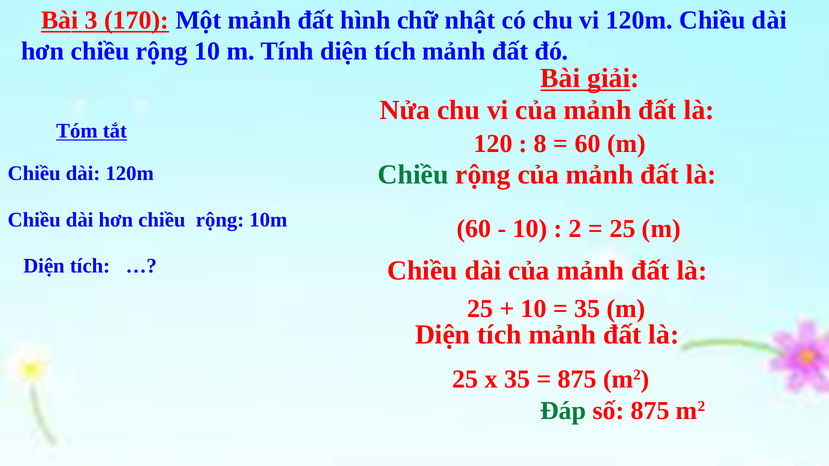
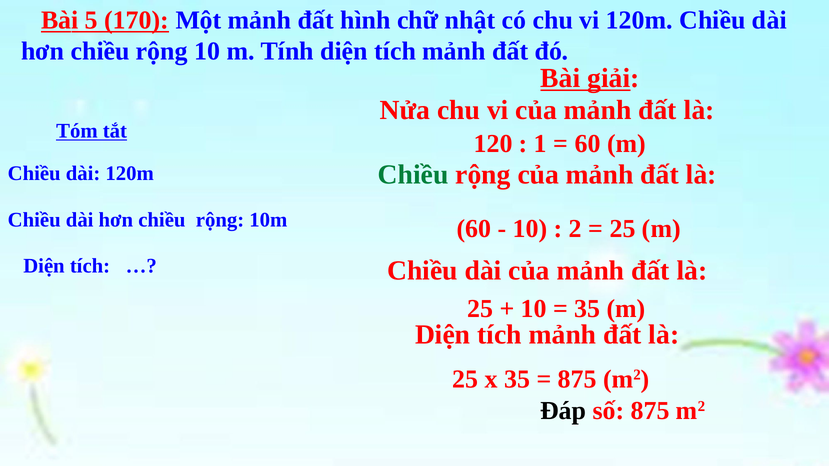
3: 3 -> 5
8: 8 -> 1
Đáp colour: green -> black
